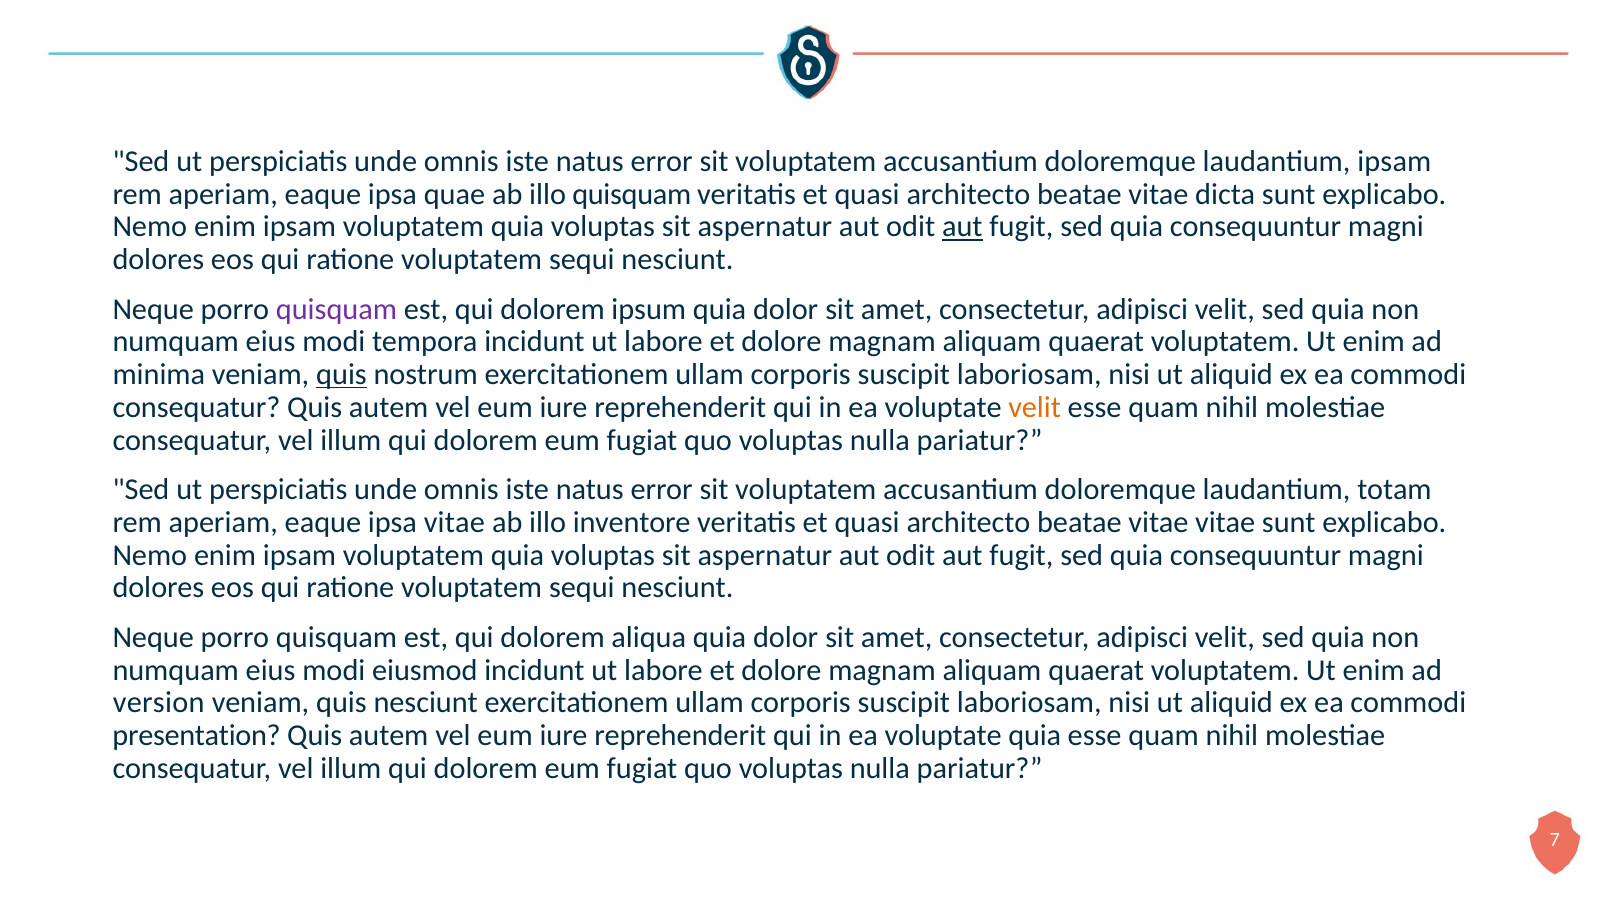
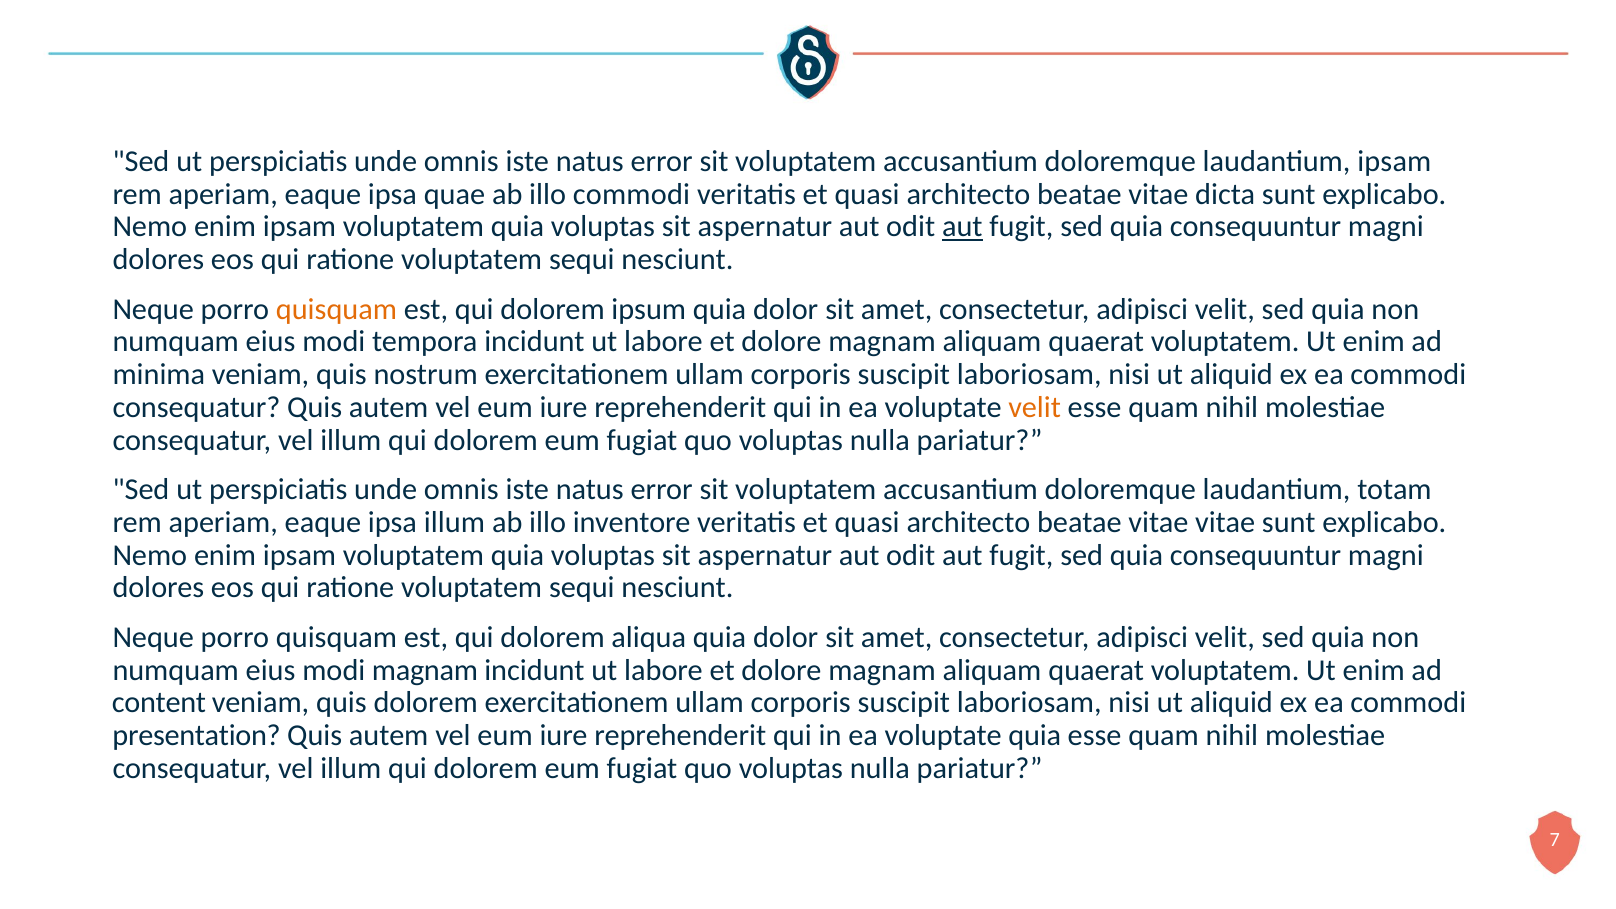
illo quisquam: quisquam -> commodi
quisquam at (336, 309) colour: purple -> orange
quis at (342, 375) underline: present -> none
ipsa vitae: vitae -> illum
modi eiusmod: eiusmod -> magnam
version: version -> content
quis nesciunt: nesciunt -> dolorem
